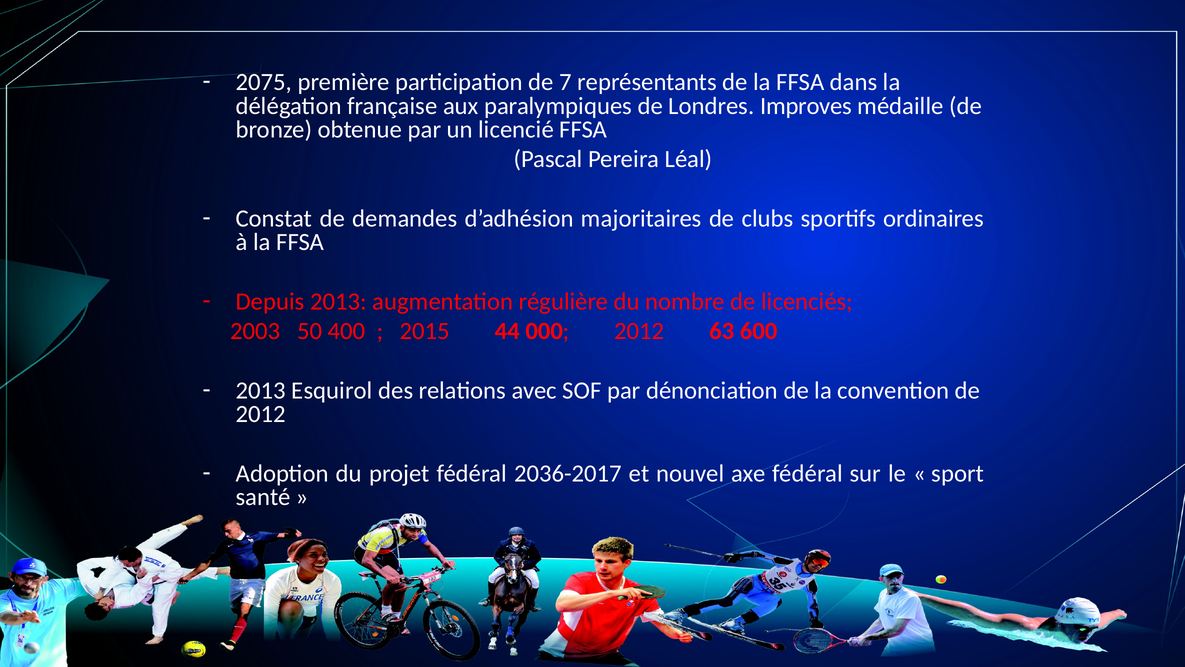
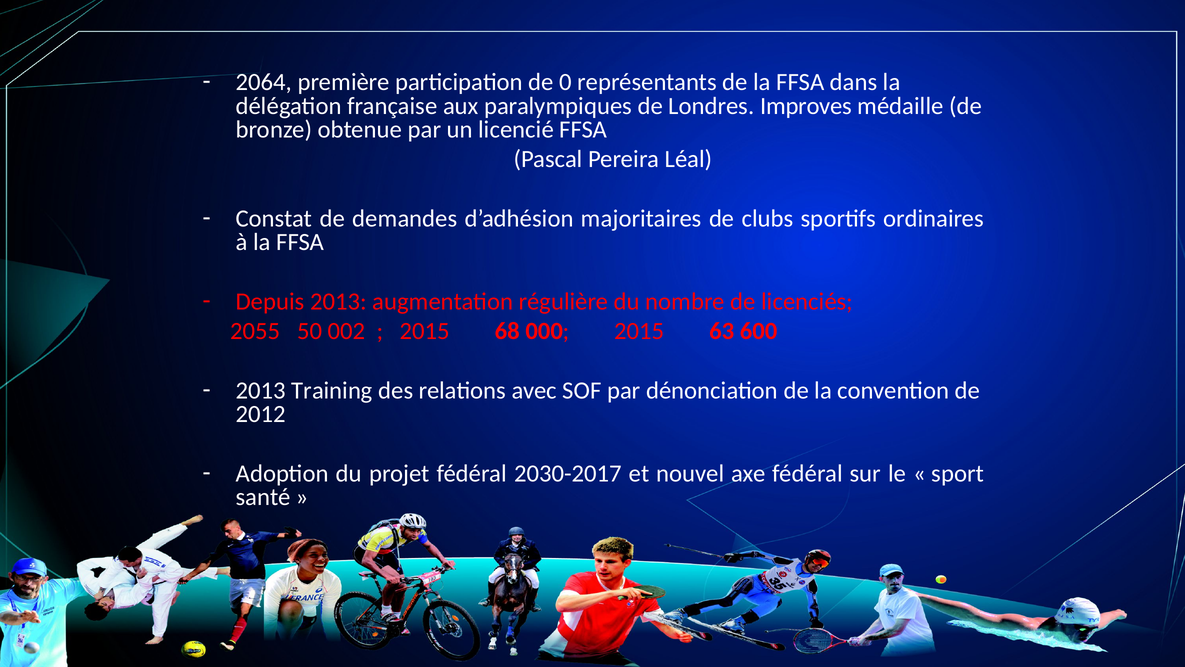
2075: 2075 -> 2064
7: 7 -> 0
2003: 2003 -> 2055
400: 400 -> 002
44: 44 -> 68
000 2012: 2012 -> 2015
Esquirol: Esquirol -> Training
2036-2017: 2036-2017 -> 2030-2017
